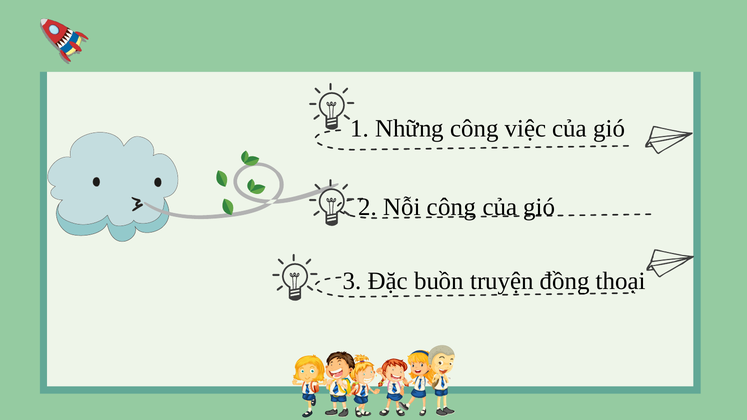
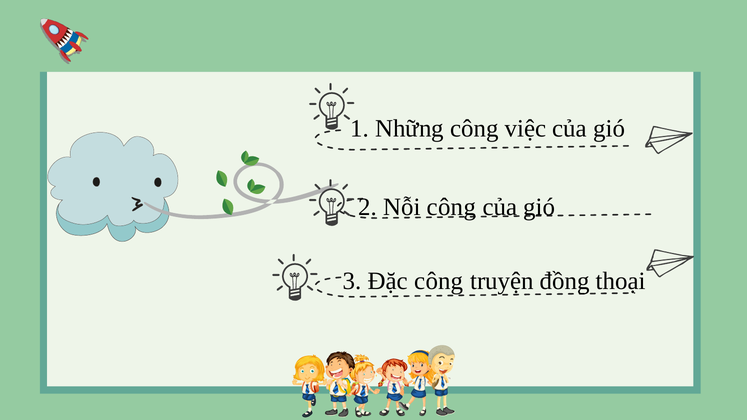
Đặc buồn: buồn -> công
